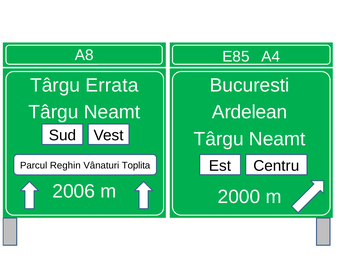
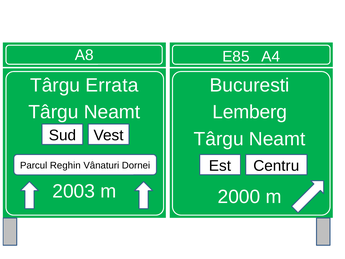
Ardelean: Ardelean -> Lemberg
Toplita: Toplita -> Dornei
2006: 2006 -> 2003
